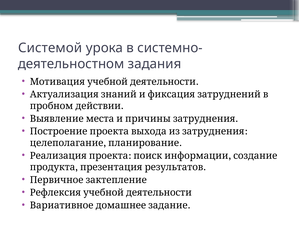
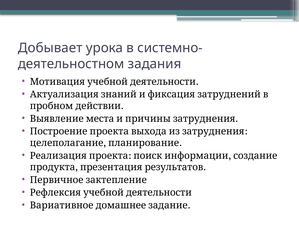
Системой: Системой -> Добывает
